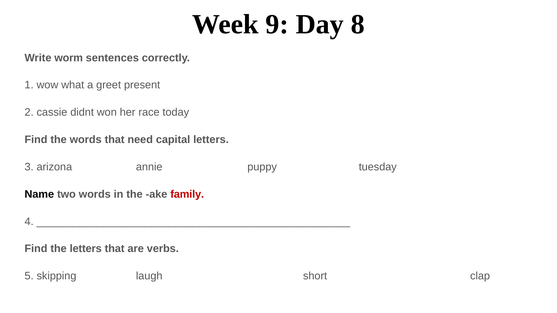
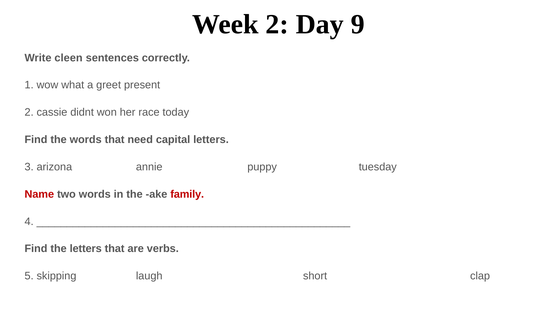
Week 9: 9 -> 2
8: 8 -> 9
worm: worm -> cleen
Name colour: black -> red
